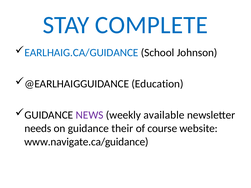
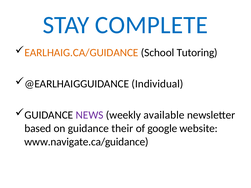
EARLHAIG.CA/GUIDANCE colour: blue -> orange
Johnson: Johnson -> Tutoring
Education: Education -> Individual
needs: needs -> based
course: course -> google
